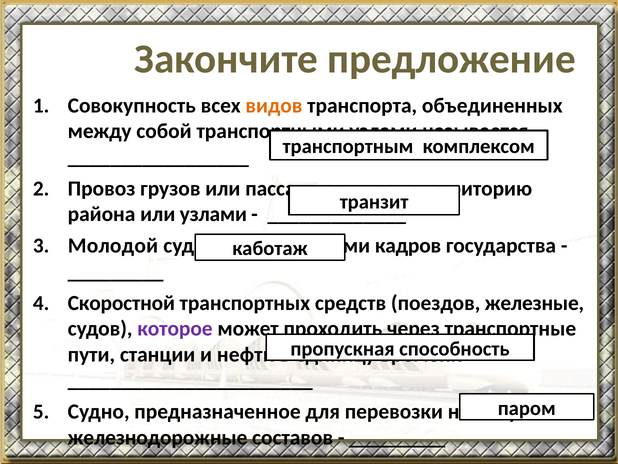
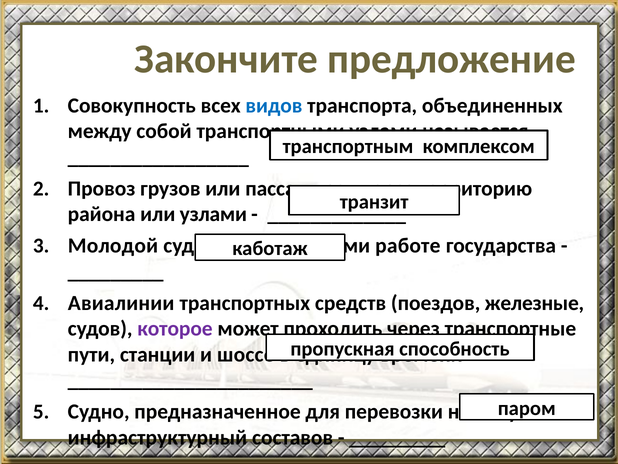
видов colour: orange -> blue
кадров: кадров -> работе
Скоростной: Скоростной -> Авиалинии
нефти: нефти -> шоссе
железнодорожные: железнодорожные -> инфраструктурный
